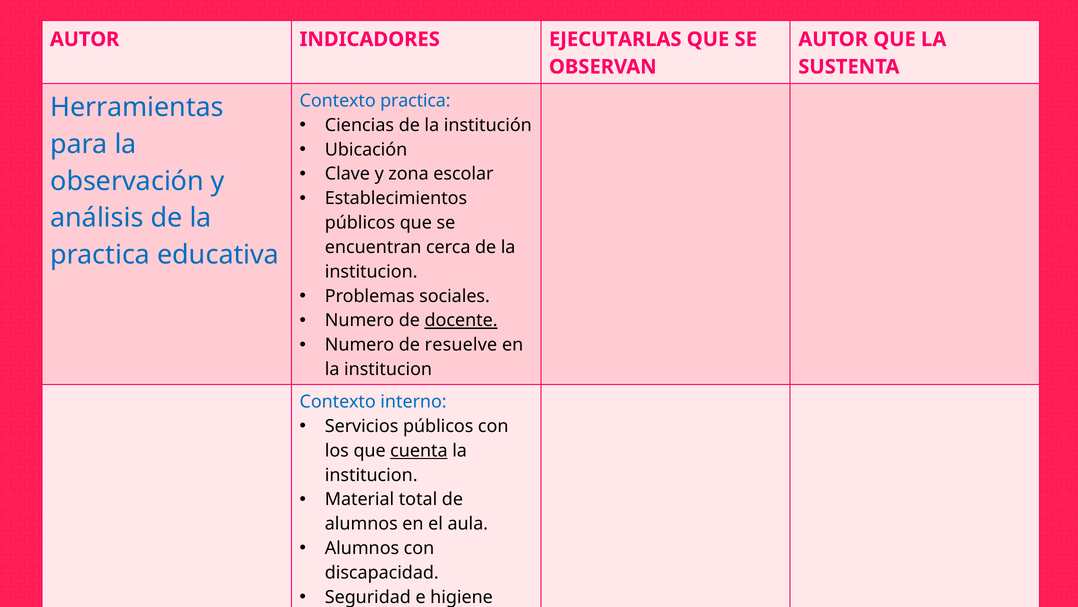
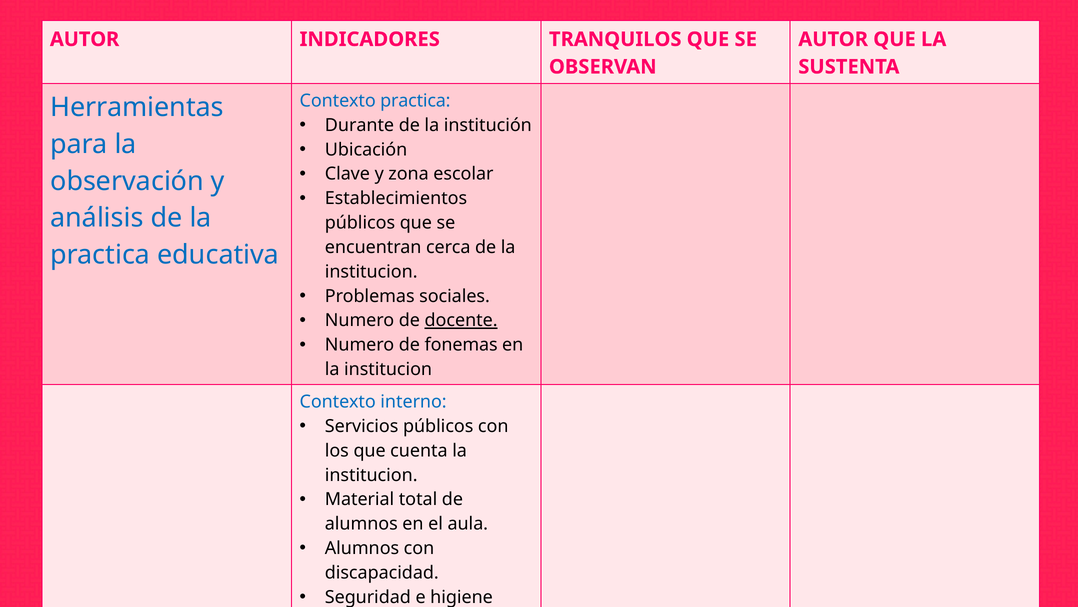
EJECUTARLAS: EJECUTARLAS -> TRANQUILOS
Ciencias: Ciencias -> Durante
resuelve: resuelve -> fonemas
cuenta underline: present -> none
